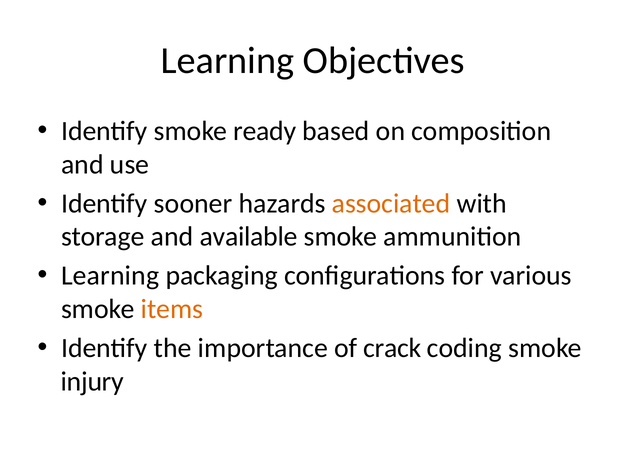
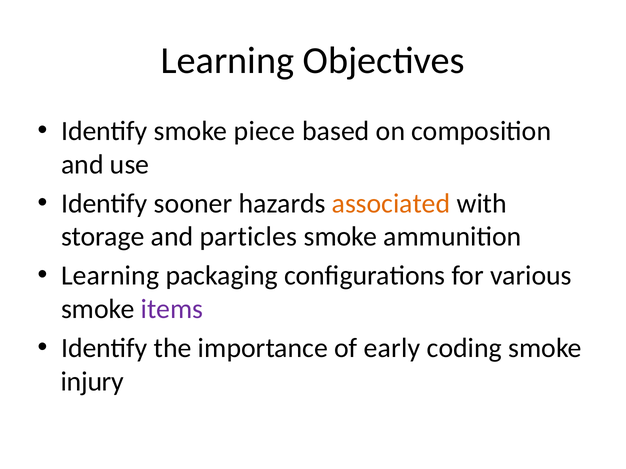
ready: ready -> piece
available: available -> particles
items colour: orange -> purple
crack: crack -> early
